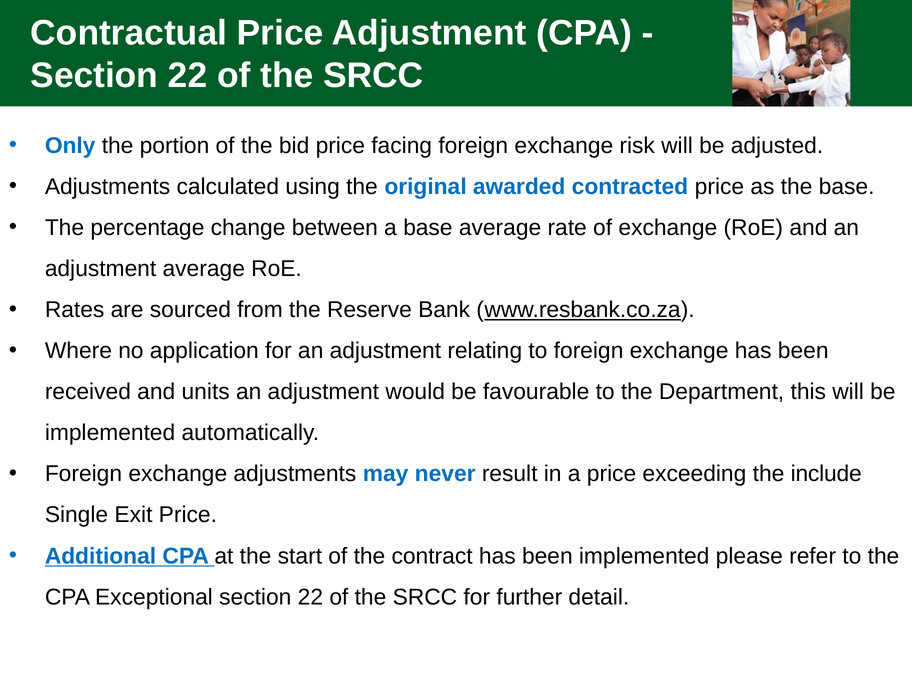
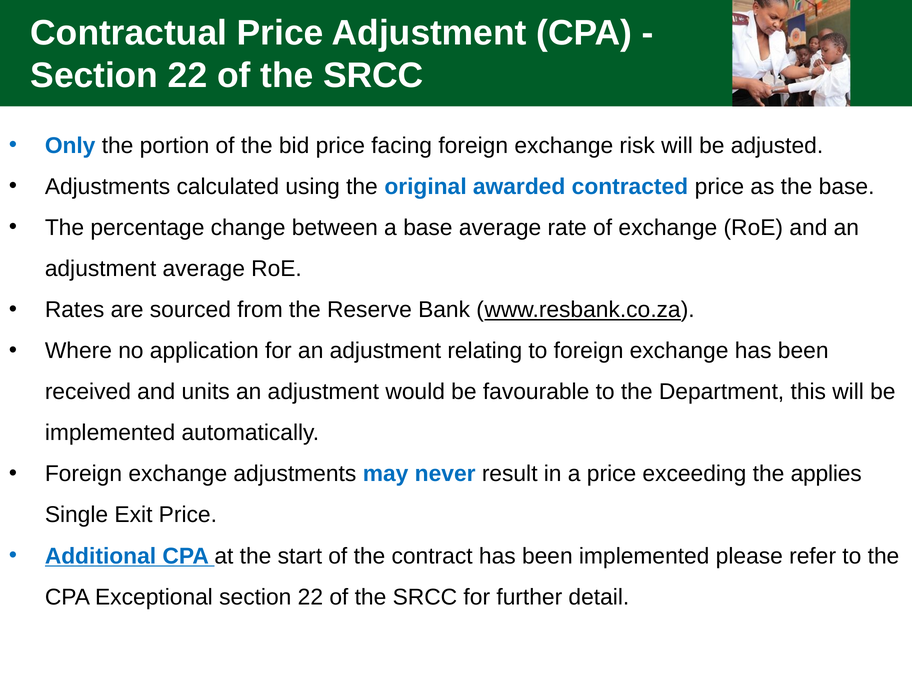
include: include -> applies
